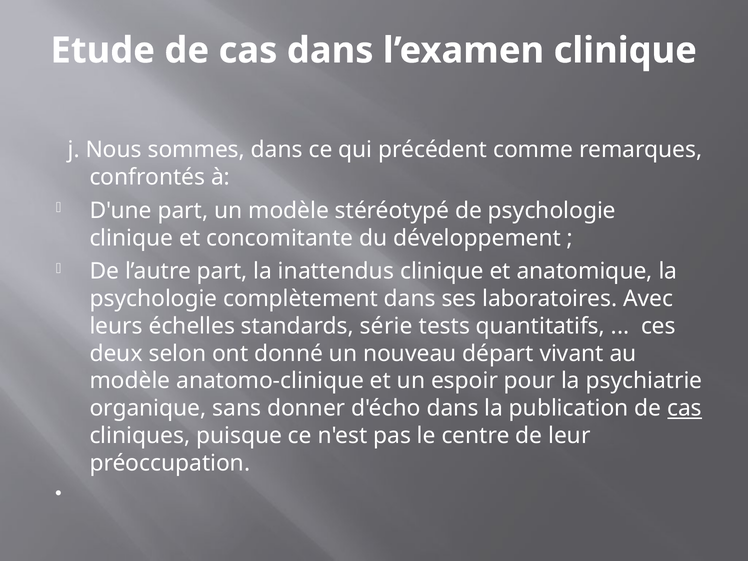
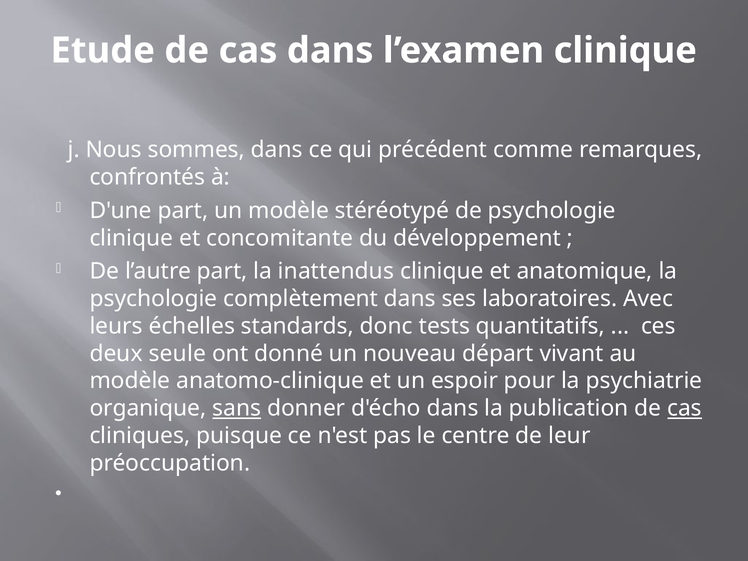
série: série -> donc
selon: selon -> seule
sans underline: none -> present
